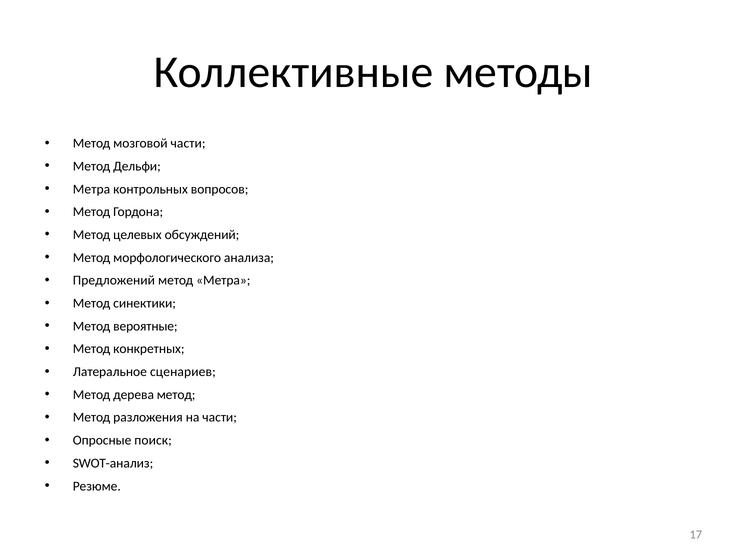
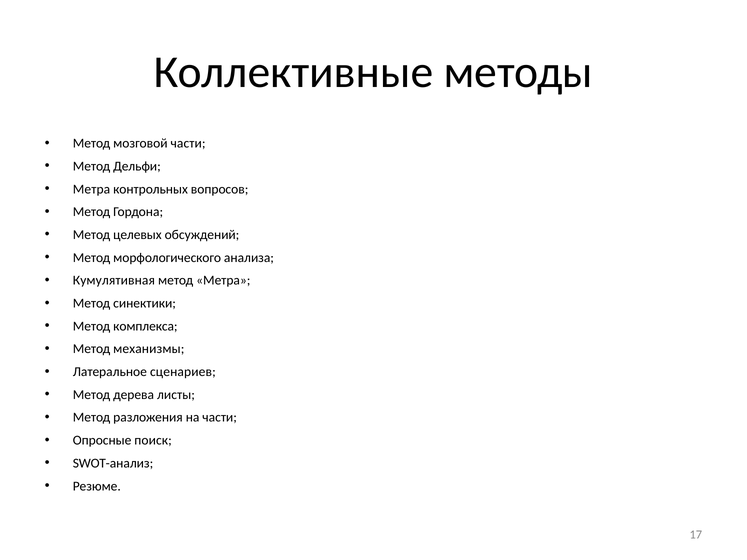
Предложений: Предложений -> Кумулятивная
вероятные: вероятные -> комплекса
конкретных: конкретных -> механизмы
дерева метод: метод -> листы
